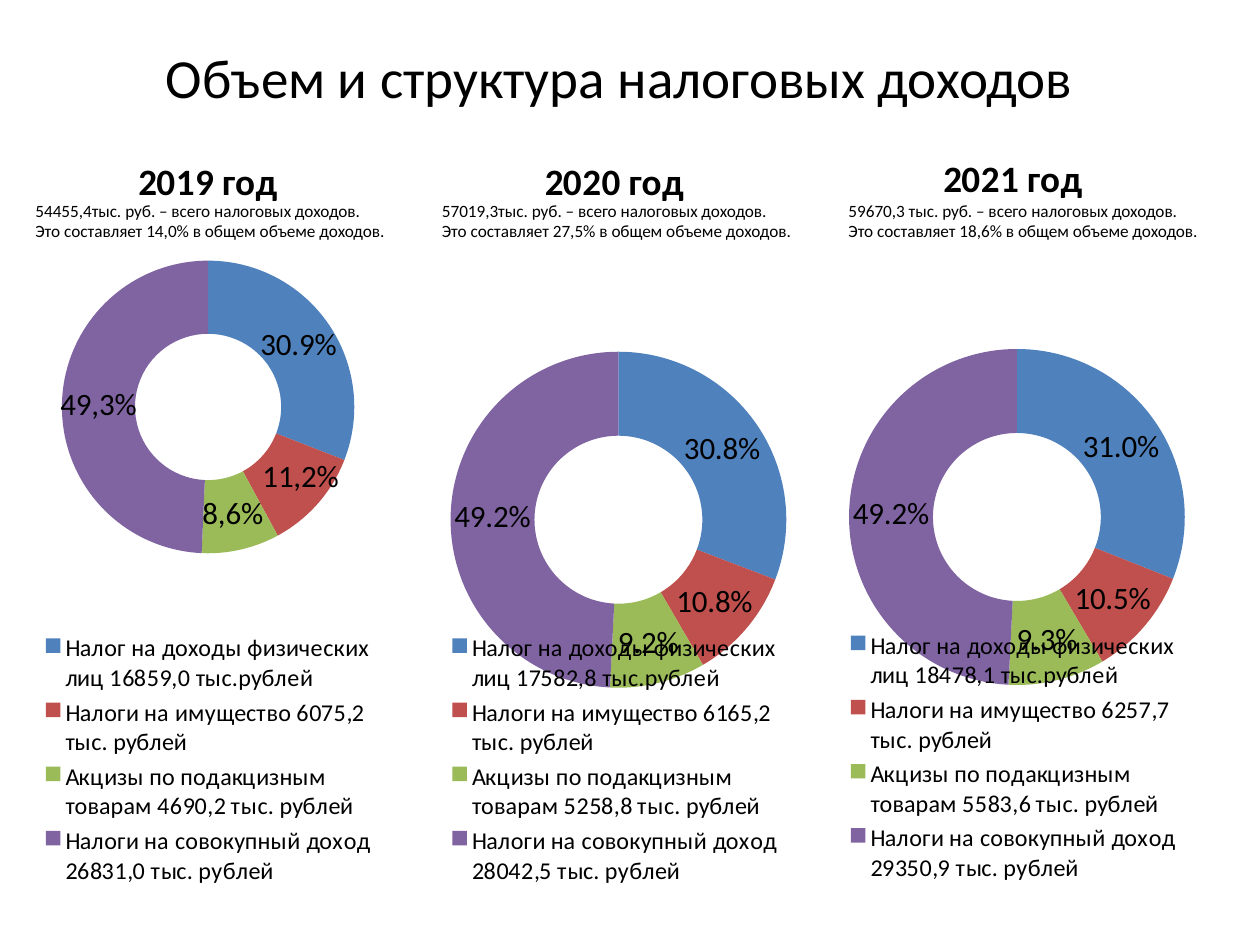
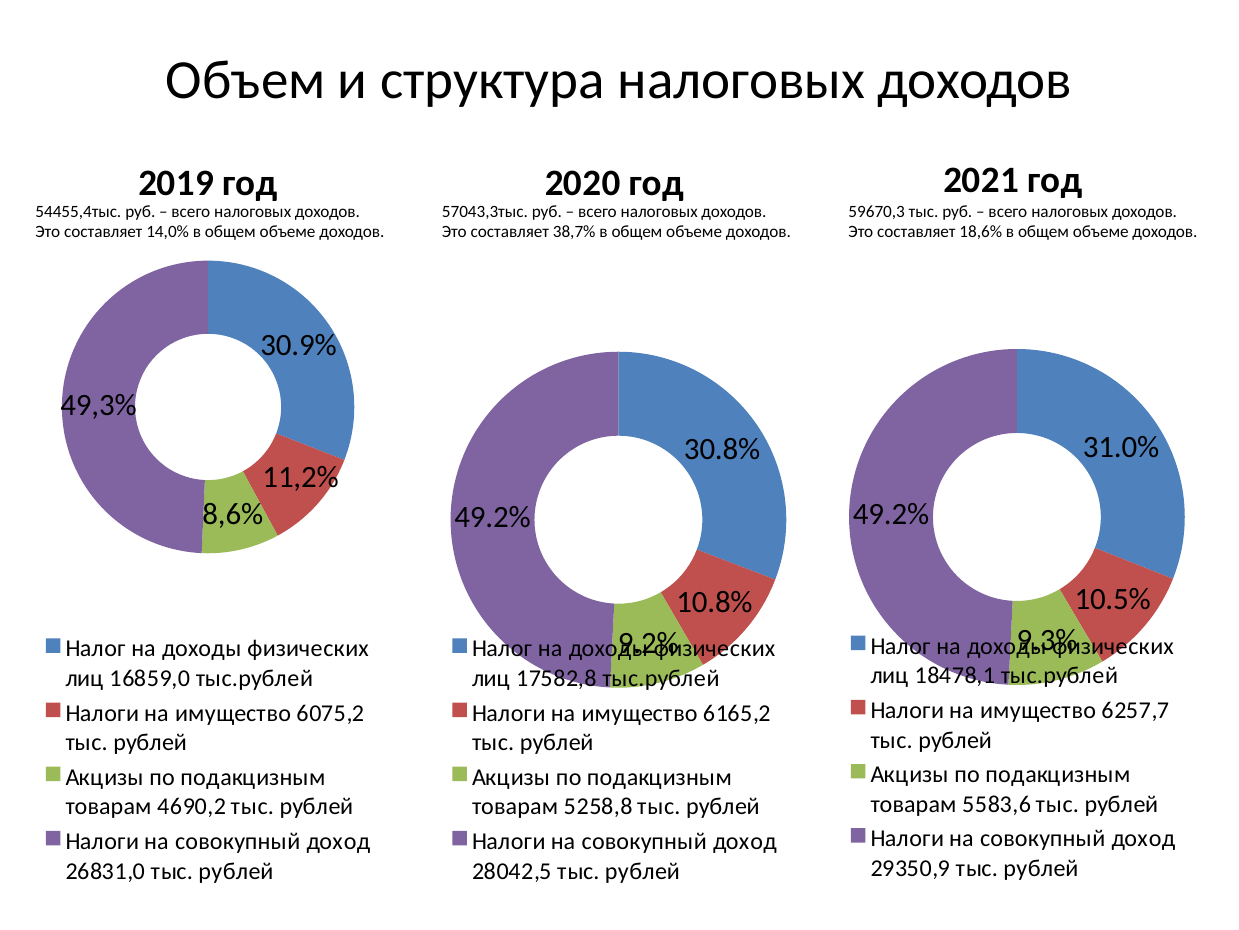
57019,3тыс: 57019,3тыс -> 57043,3тыс
27,5%: 27,5% -> 38,7%
